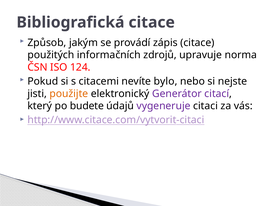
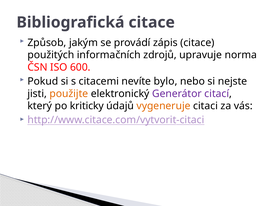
124: 124 -> 600
budete: budete -> kriticky
vygeneruje colour: purple -> orange
